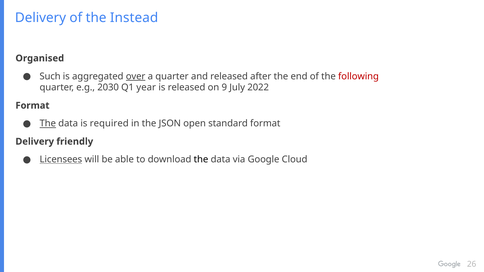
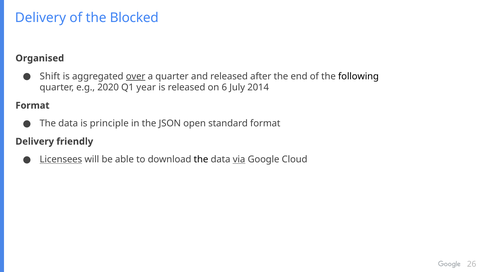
Instead: Instead -> Blocked
Such: Such -> Shift
following colour: red -> black
2030: 2030 -> 2020
9: 9 -> 6
2022: 2022 -> 2014
The at (48, 124) underline: present -> none
required: required -> principle
via underline: none -> present
